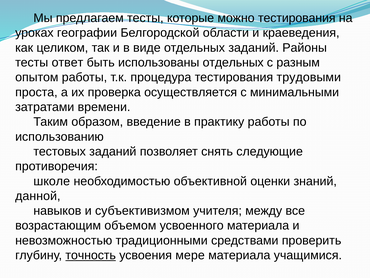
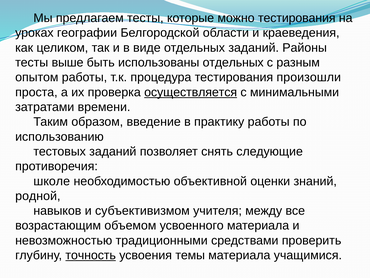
ответ: ответ -> выше
трудовыми: трудовыми -> произошли
осуществляется underline: none -> present
данной: данной -> родной
мере: мере -> темы
